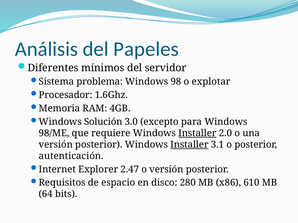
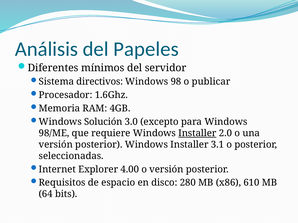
problema: problema -> directivos
explotar: explotar -> publicar
Installer at (189, 145) underline: present -> none
autenticación: autenticación -> seleccionadas
2.47: 2.47 -> 4.00
